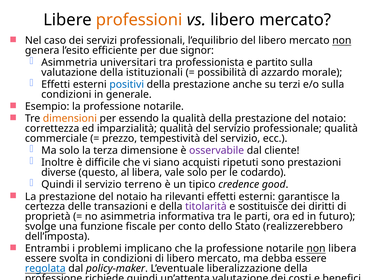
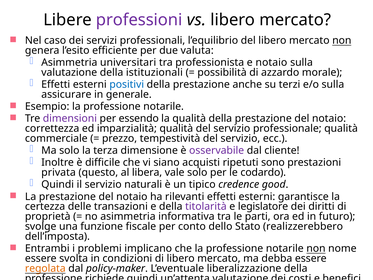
professioni colour: orange -> purple
signor: signor -> valuta
e partito: partito -> notaio
condizioni at (66, 94): condizioni -> assicurare
dimensioni colour: orange -> purple
diverse: diverse -> privata
terreno: terreno -> naturali
sostituisce: sostituisce -> legislatore
non libera: libera -> nome
regolata colour: blue -> orange
